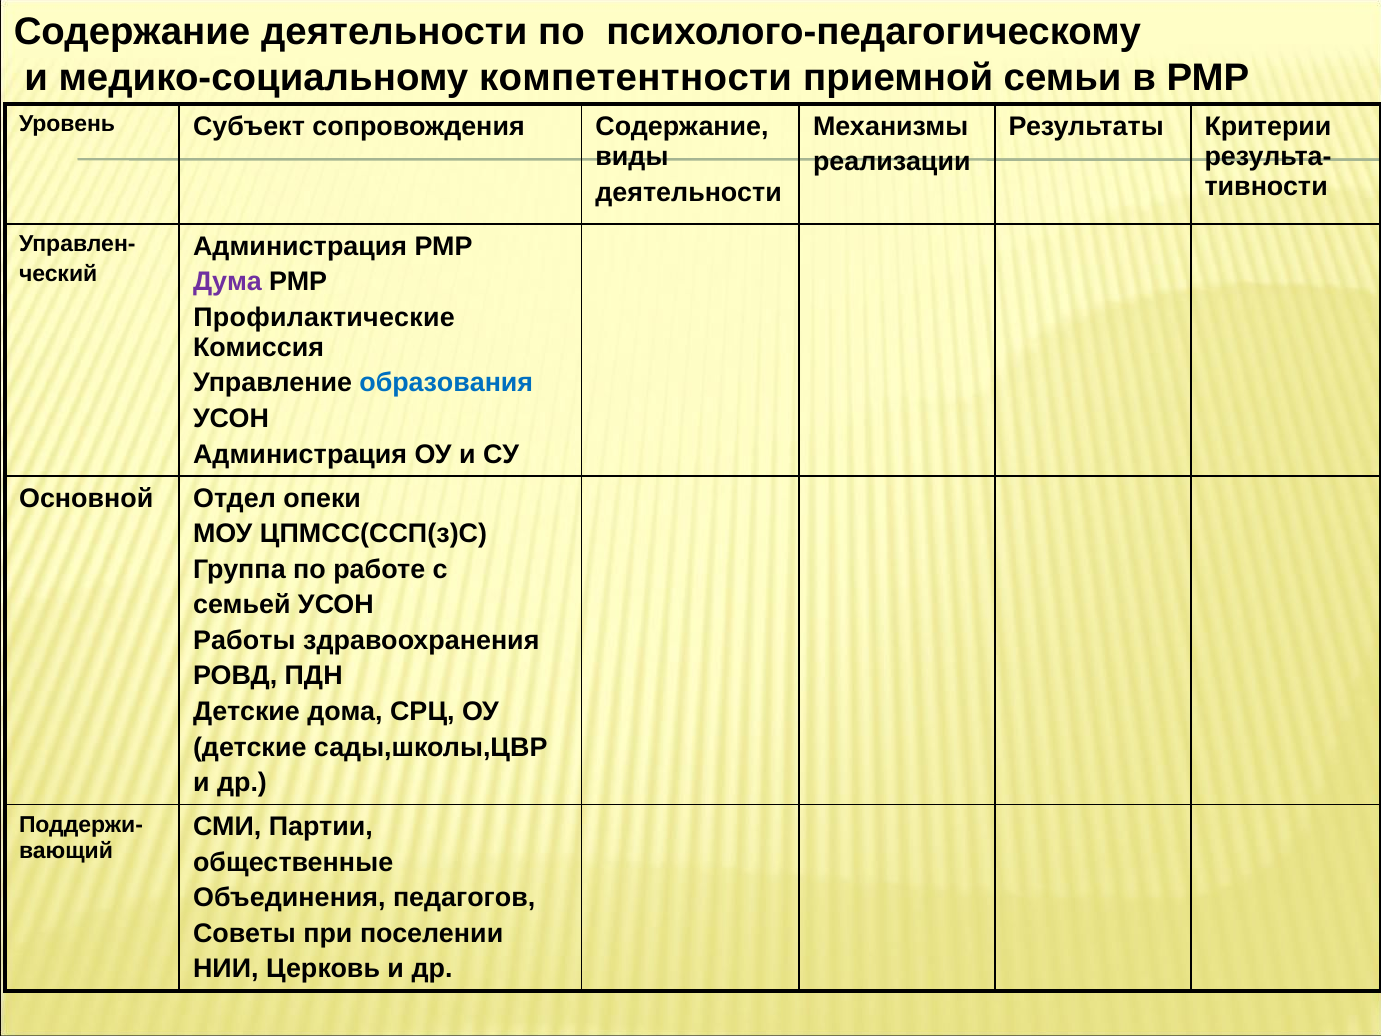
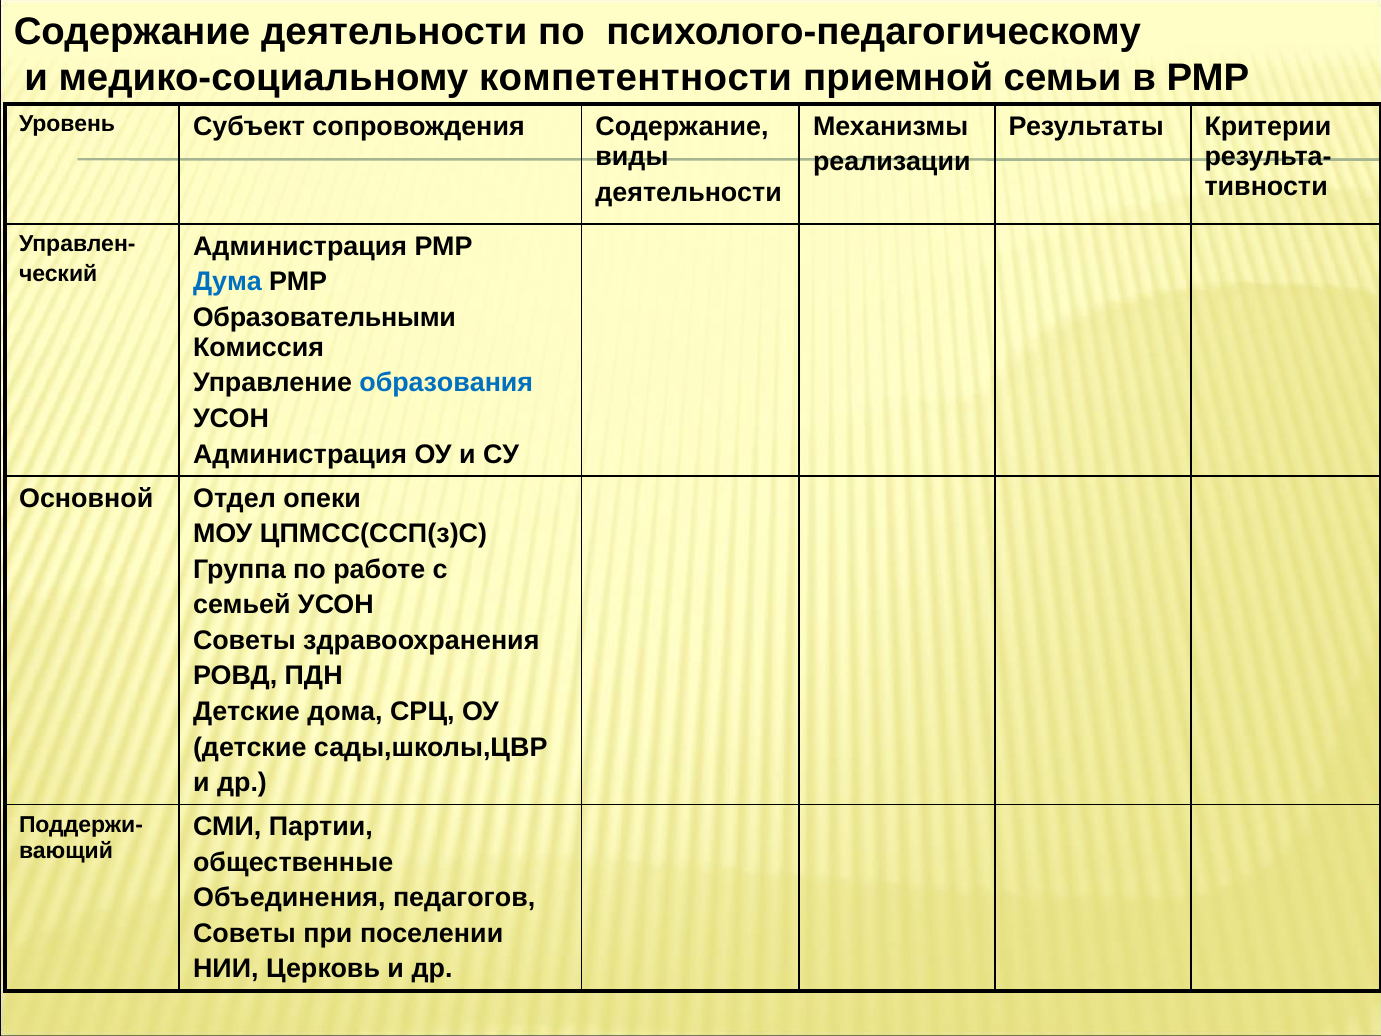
Дума colour: purple -> blue
Профилактические: Профилактические -> Образовательными
Работы at (244, 640): Работы -> Советы
